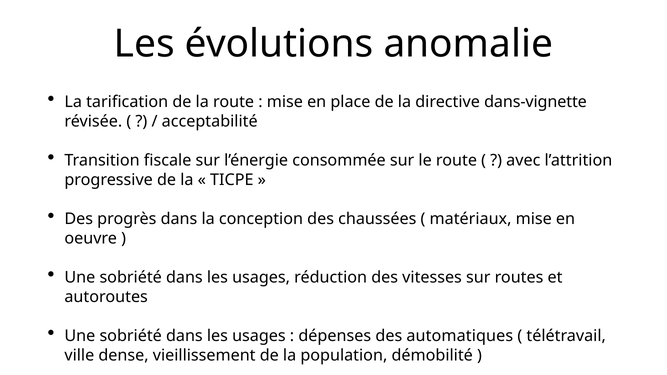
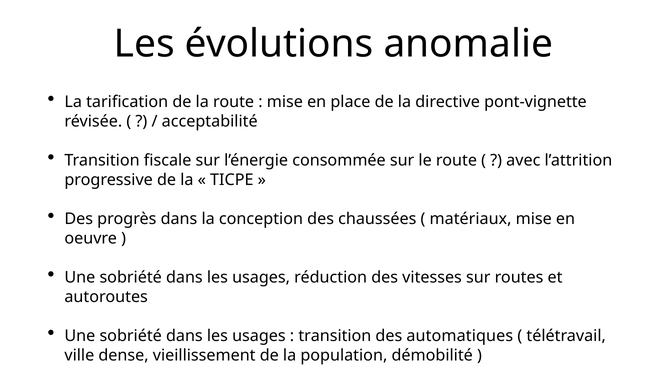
dans-vignette: dans-vignette -> pont-vignette
dépenses at (335, 336): dépenses -> transition
